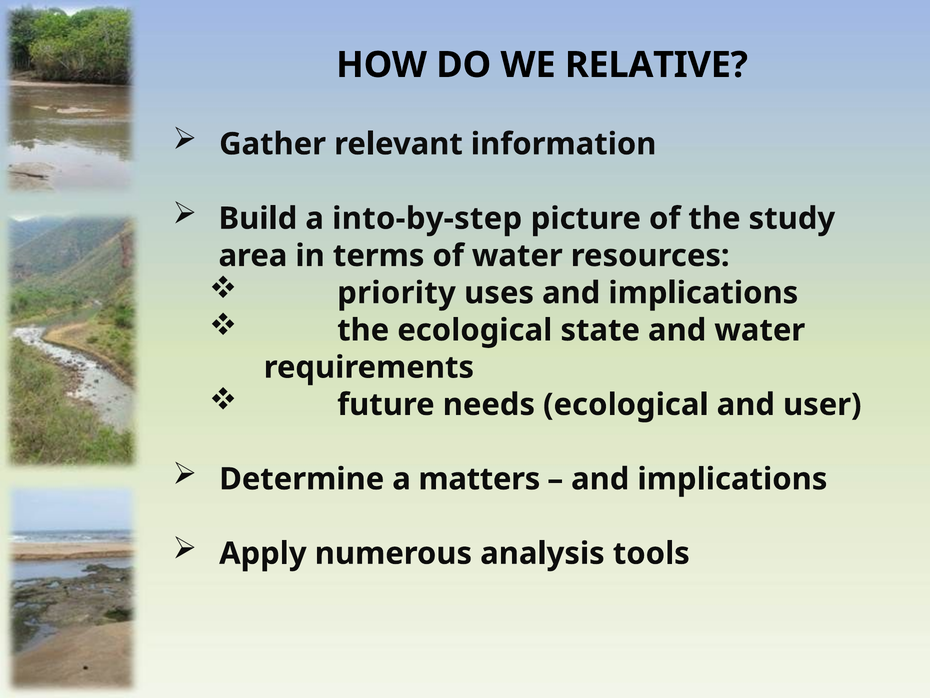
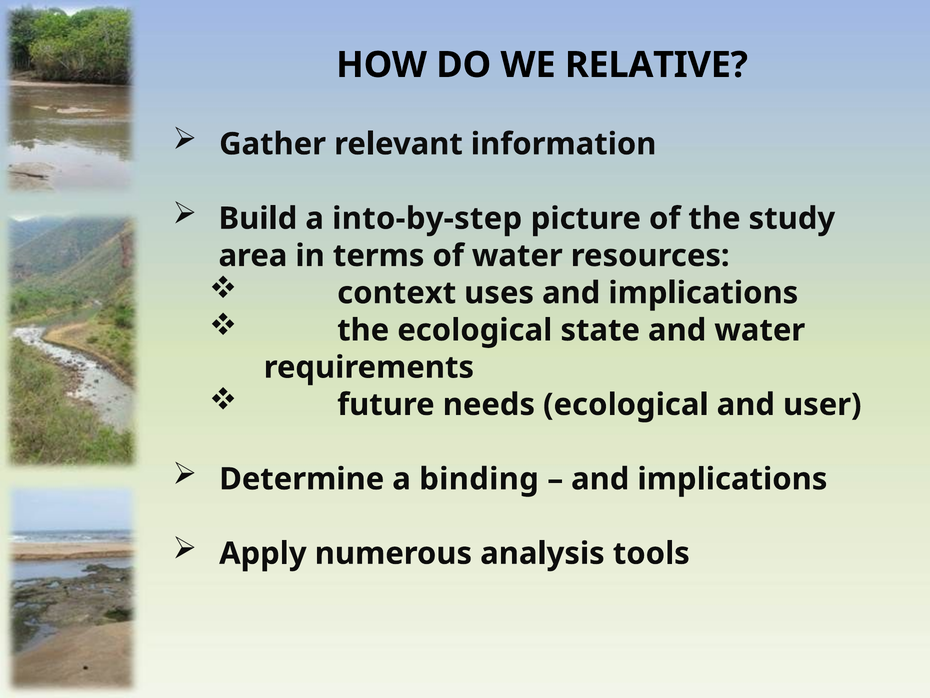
priority: priority -> context
matters: matters -> binding
